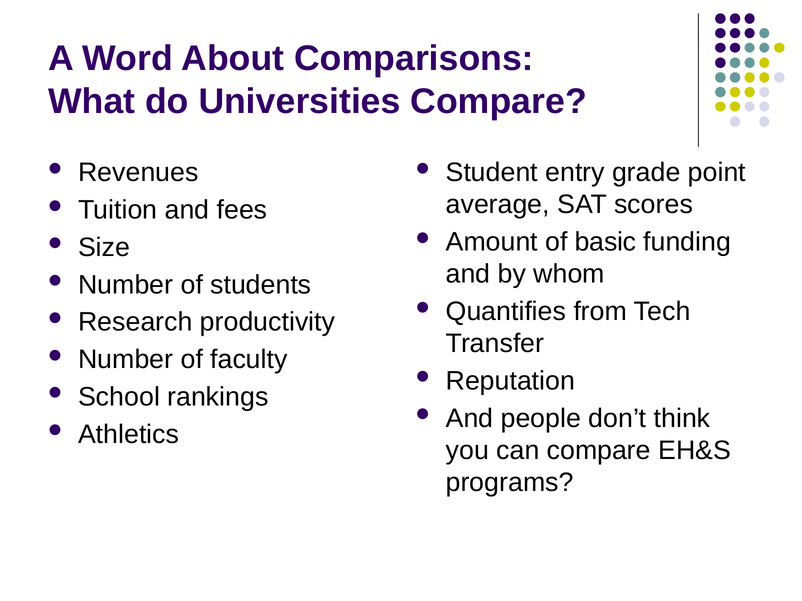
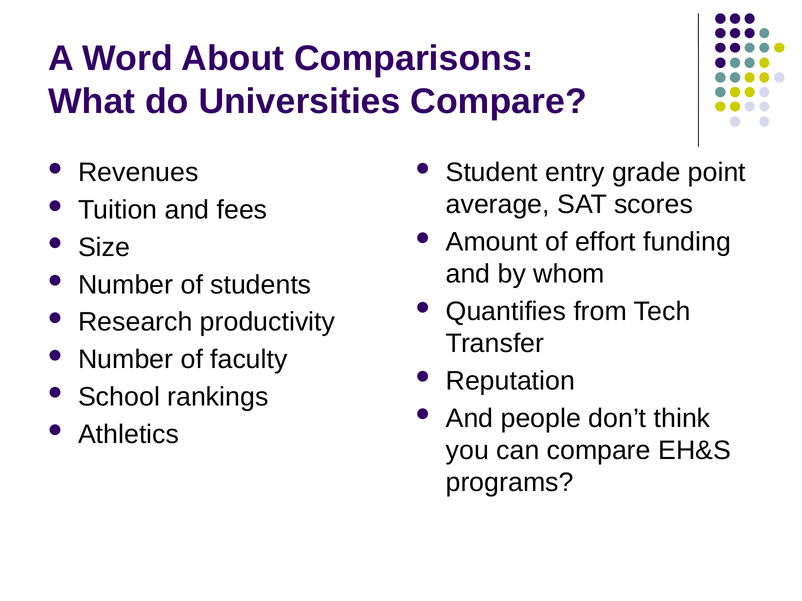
basic: basic -> effort
